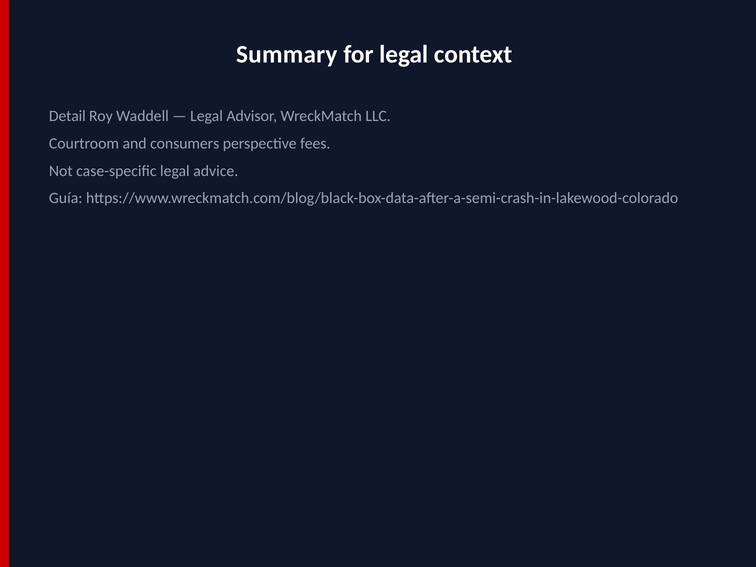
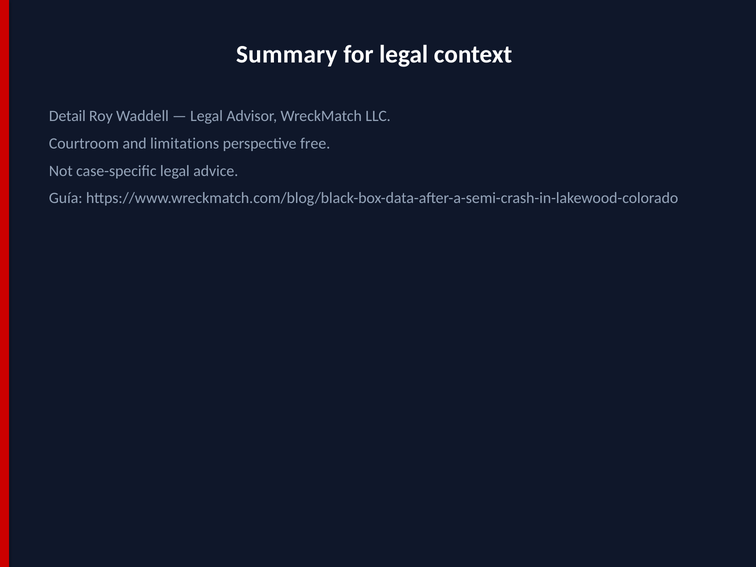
consumers: consumers -> limitations
fees: fees -> free
